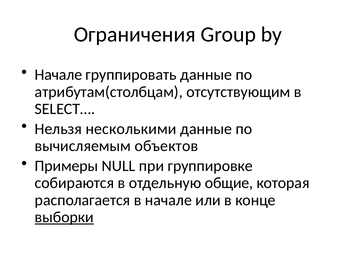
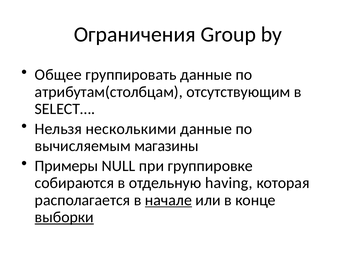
Начале at (58, 75): Начале -> Общее
объектов: объектов -> магазины
общие: общие -> having
начале at (168, 200) underline: none -> present
